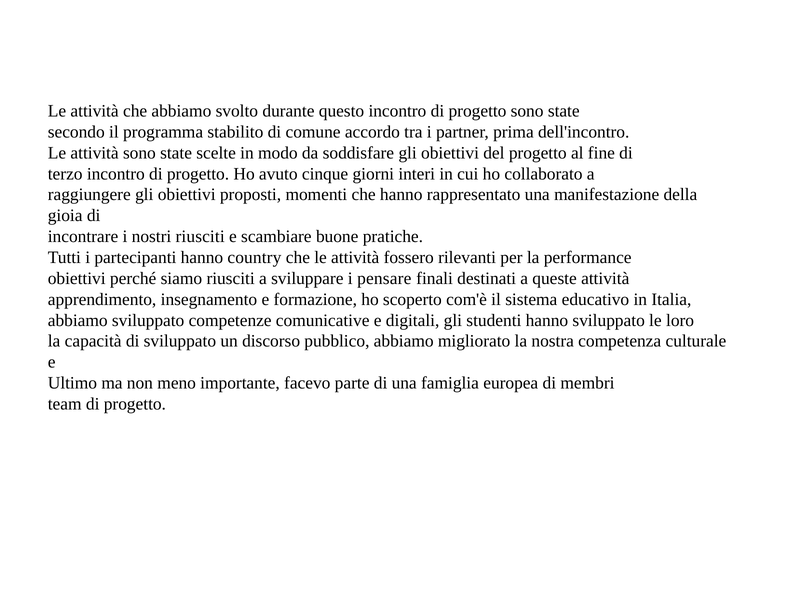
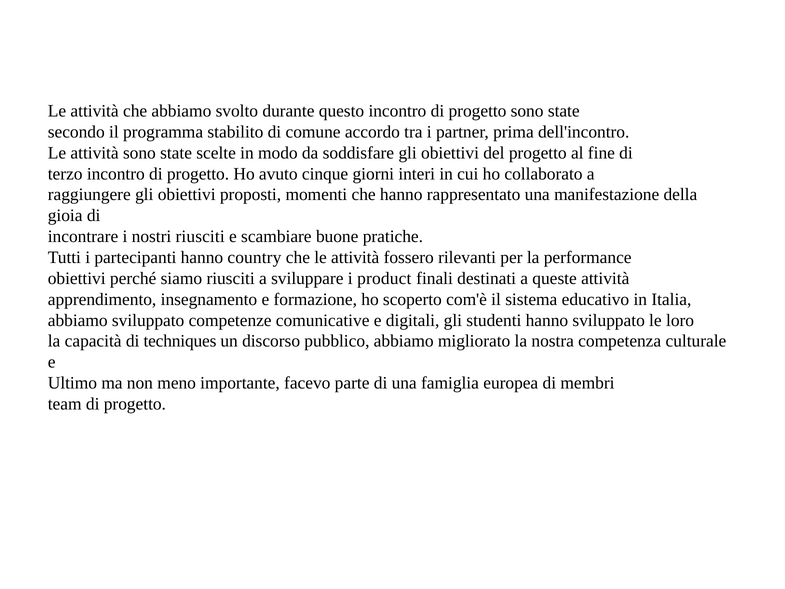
pensare: pensare -> product
di sviluppato: sviluppato -> techniques
